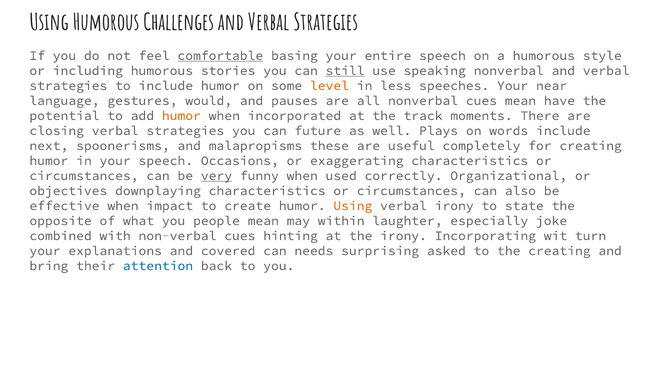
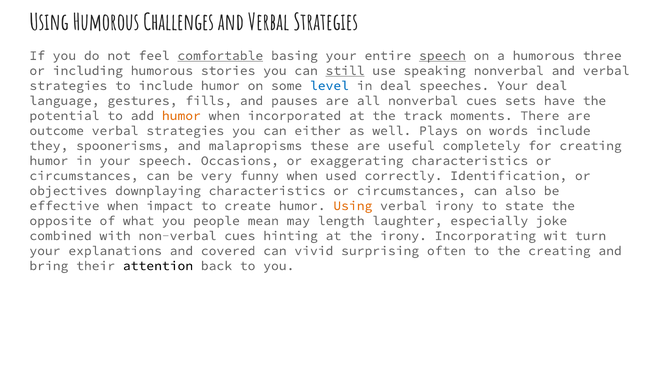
speech at (442, 56) underline: none -> present
style: style -> three
level colour: orange -> blue
in less: less -> deal
Your near: near -> deal
would: would -> fills
cues mean: mean -> sets
closing: closing -> outcome
future: future -> either
next: next -> they
very underline: present -> none
Organizational: Organizational -> Identification
within: within -> length
needs: needs -> vivid
asked: asked -> often
attention colour: blue -> black
